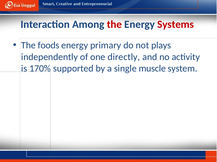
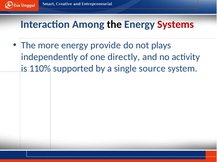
the at (114, 25) colour: red -> black
foods: foods -> more
primary: primary -> provide
170%: 170% -> 110%
muscle: muscle -> source
